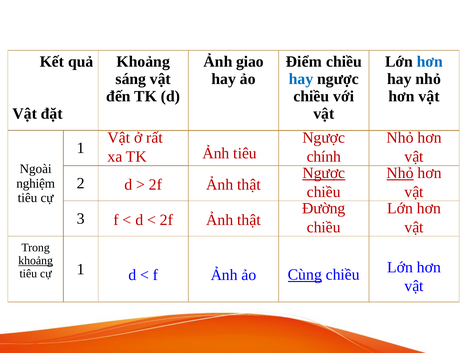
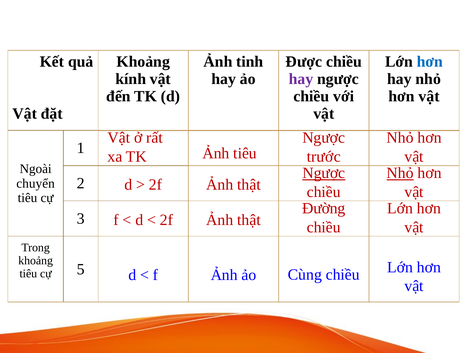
giao: giao -> tinh
Điểm: Điểm -> Được
sáng: sáng -> kính
hay at (301, 79) colour: blue -> purple
chính: chính -> trước
nghiệm: nghiệm -> chuyển
khoảng at (36, 261) underline: present -> none
Cùng underline: present -> none
1 at (81, 269): 1 -> 5
